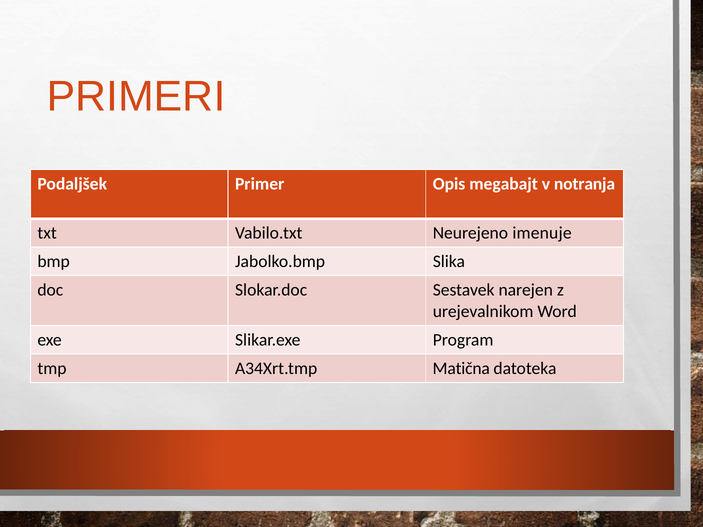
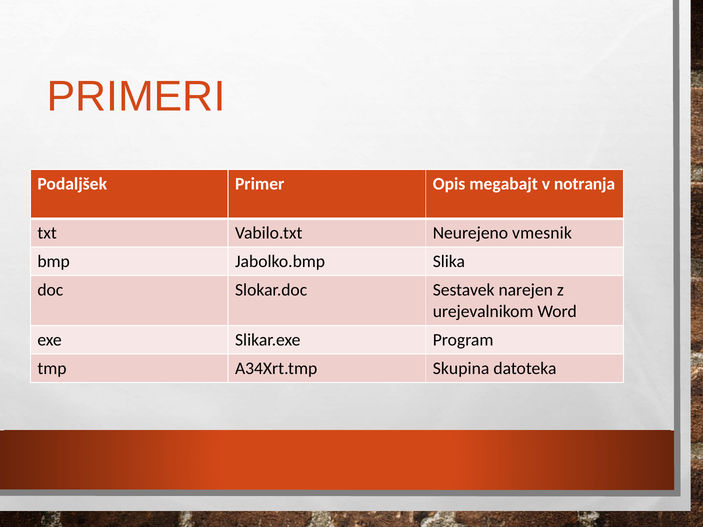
imenuje: imenuje -> vmesnik
Matična: Matična -> Skupina
